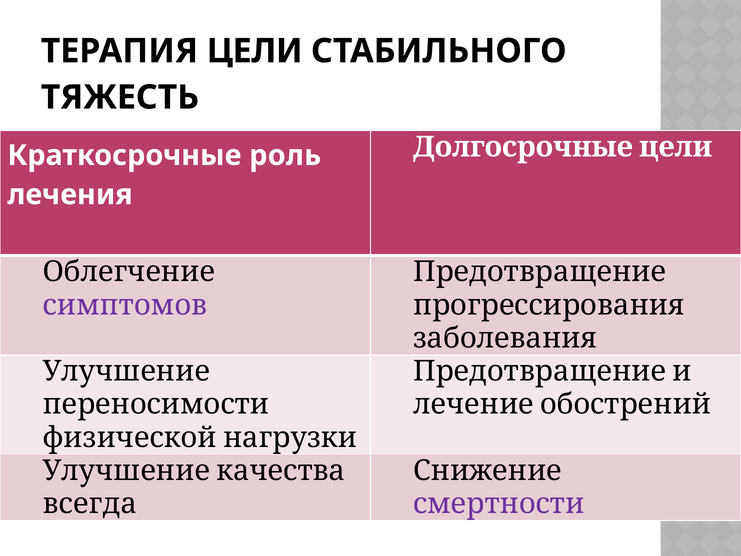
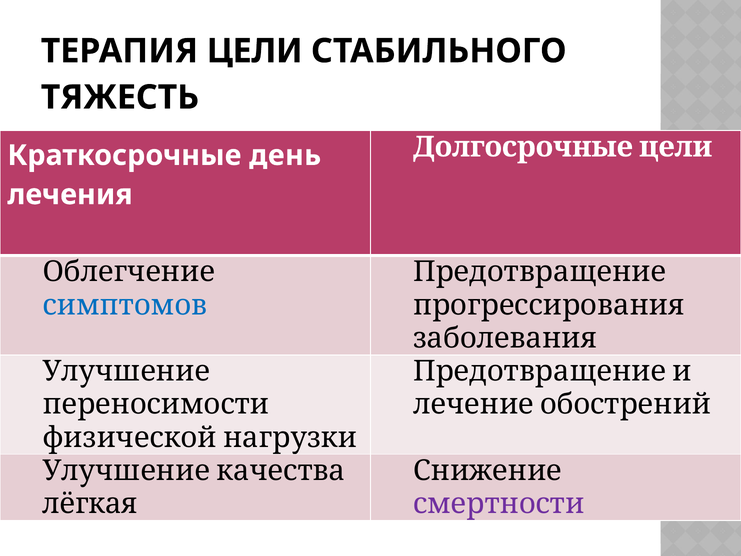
роль: роль -> день
симптомов colour: purple -> blue
всегда: всегда -> лёгкая
